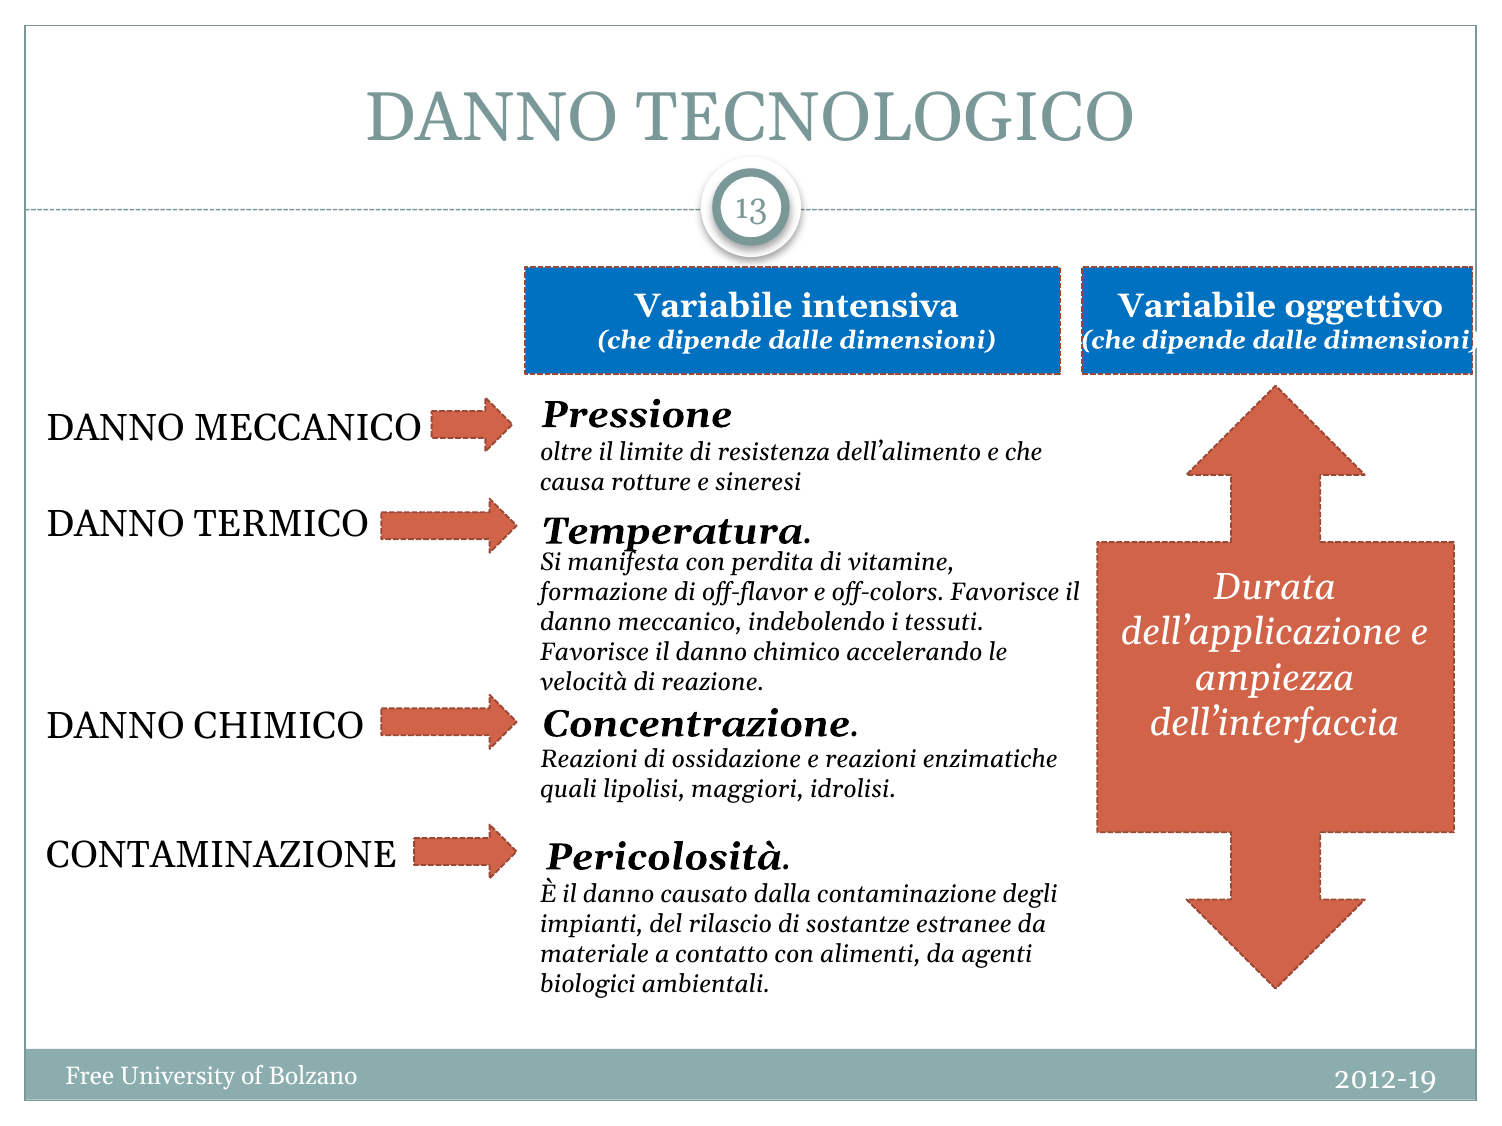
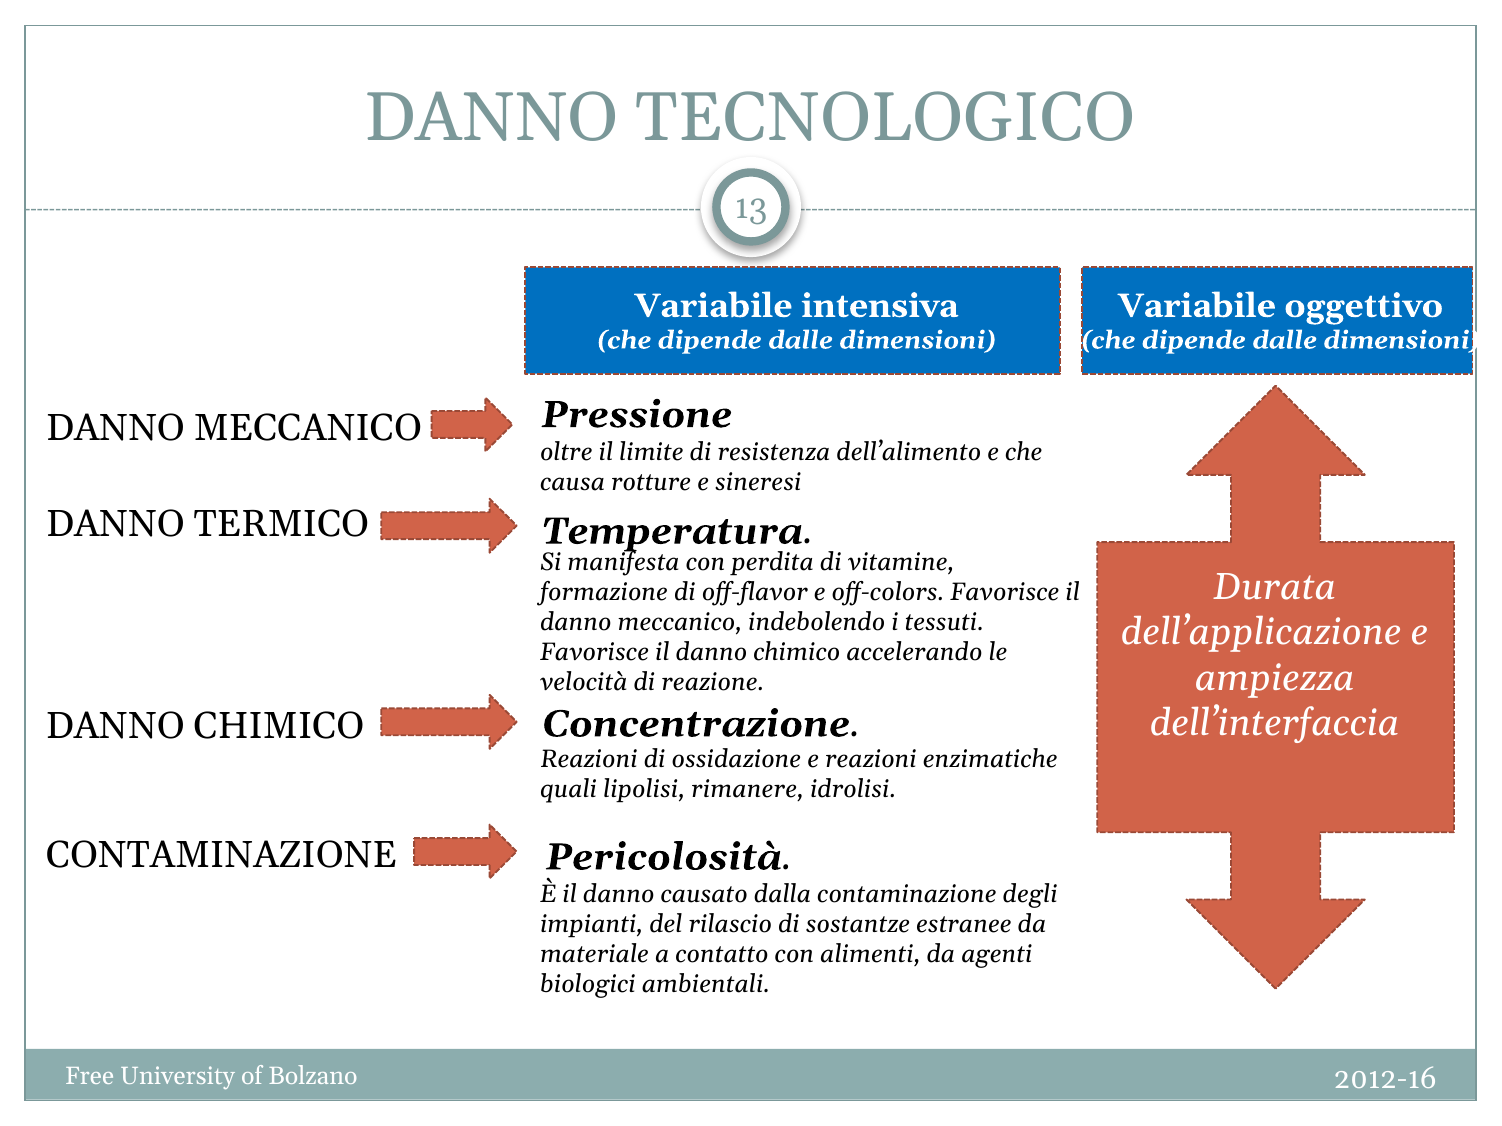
maggiori: maggiori -> rimanere
2012-19: 2012-19 -> 2012-16
